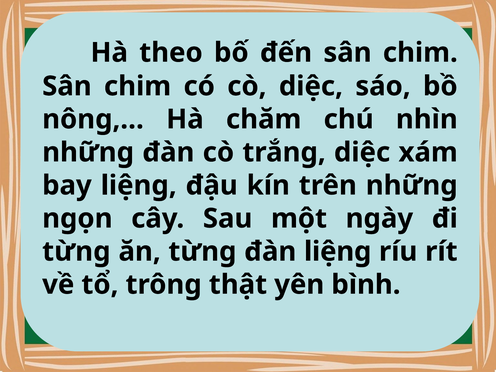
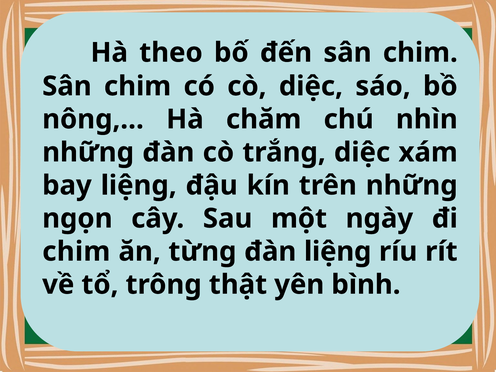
từng at (76, 252): từng -> chim
